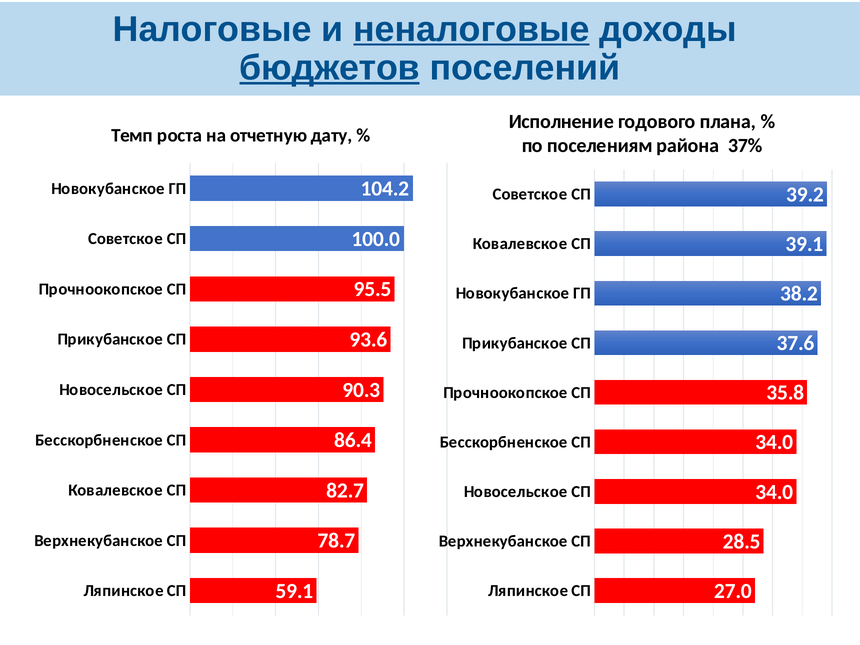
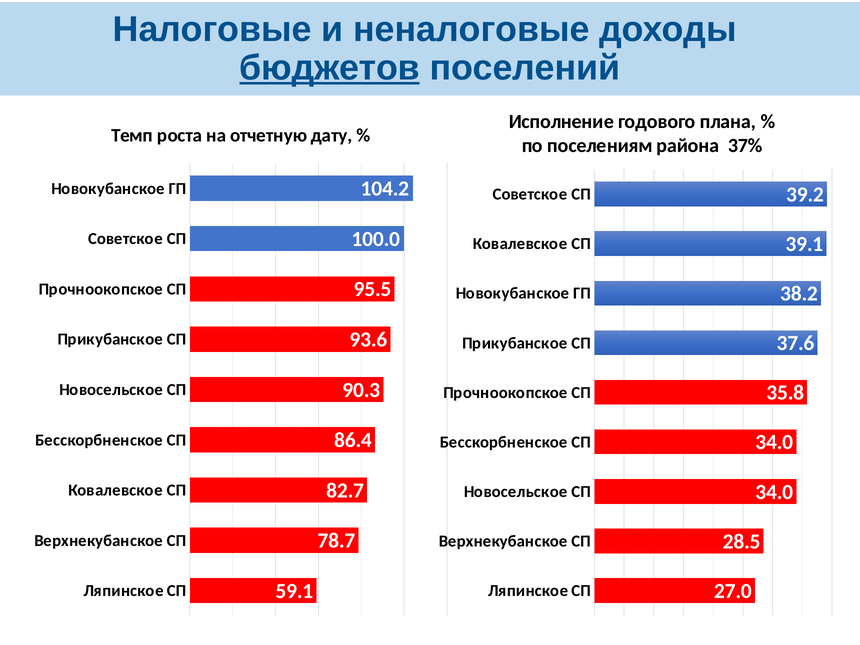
неналоговые underline: present -> none
